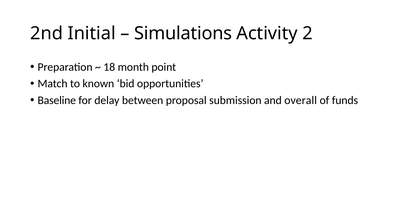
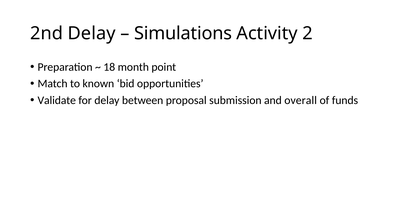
2nd Initial: Initial -> Delay
Baseline: Baseline -> Validate
